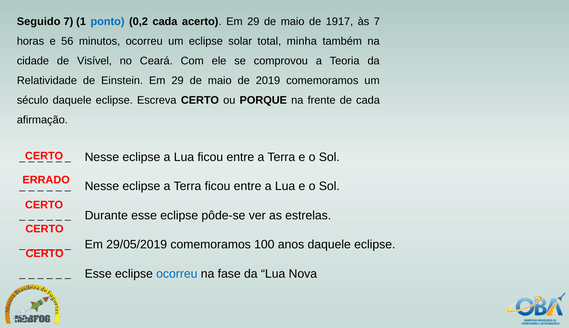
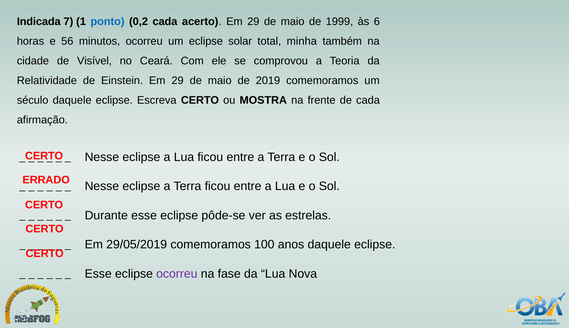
Seguido: Seguido -> Indicada
1917: 1917 -> 1999
às 7: 7 -> 6
PORQUE: PORQUE -> MOSTRA
ocorreu at (177, 274) colour: blue -> purple
